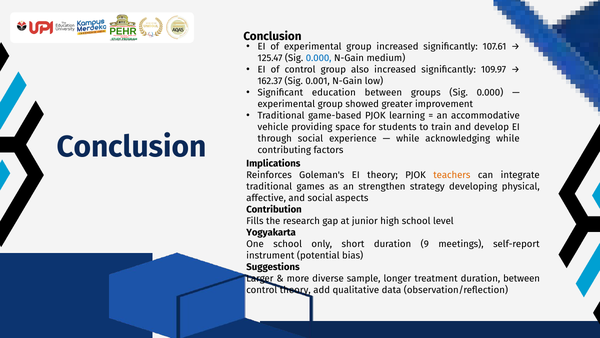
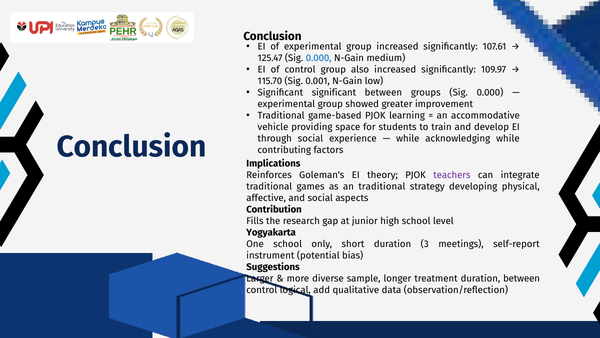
162.37: 162.37 -> 115.70
Significant education: education -> significant
teachers colour: orange -> purple
an strengthen: strengthen -> traditional
9: 9 -> 3
control theory: theory -> logical
